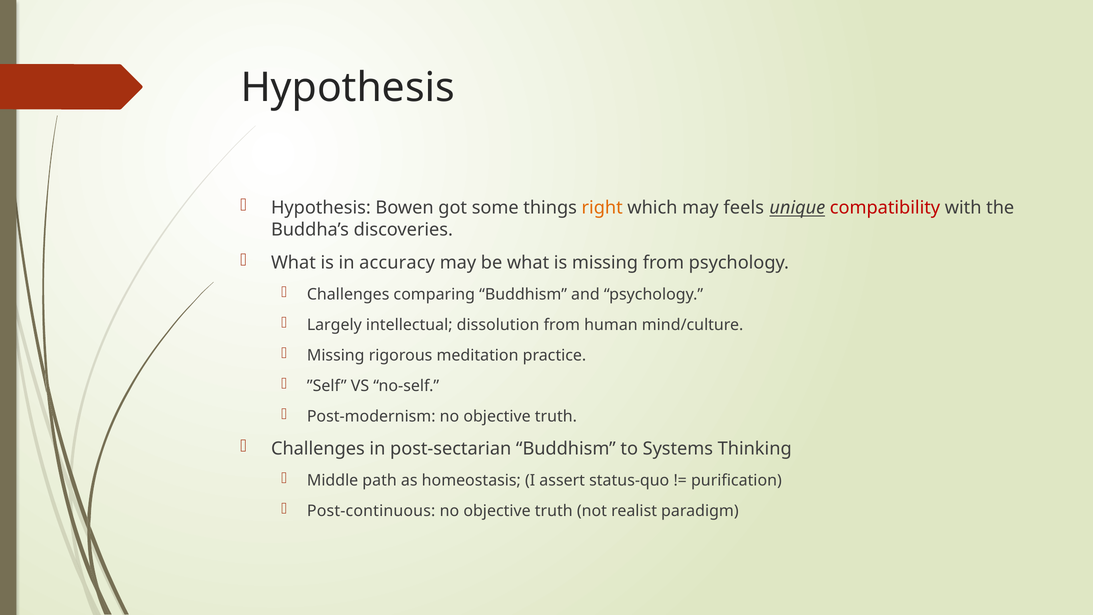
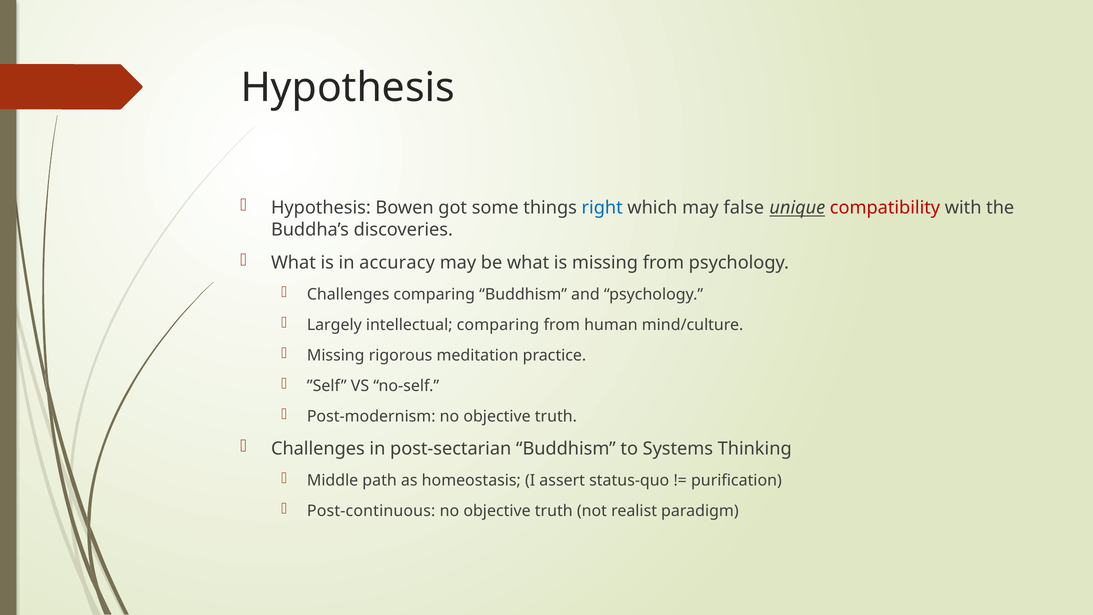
right colour: orange -> blue
feels: feels -> false
intellectual dissolution: dissolution -> comparing
